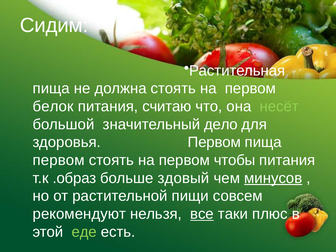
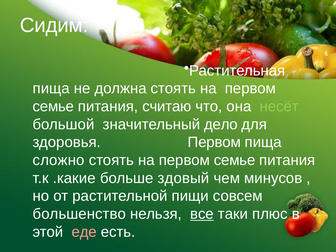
белок at (53, 106): белок -> семье
первом at (59, 160): первом -> сложно
чтобы at (235, 160): чтобы -> семье
.образ: .образ -> .какие
минусов underline: present -> none
рекомендуют: рекомендуют -> большенство
еде colour: light green -> pink
